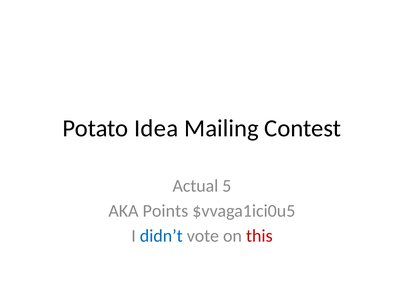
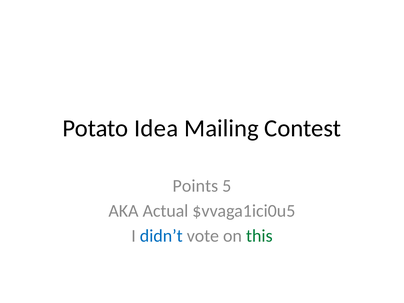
Actual: Actual -> Points
Points: Points -> Actual
this colour: red -> green
